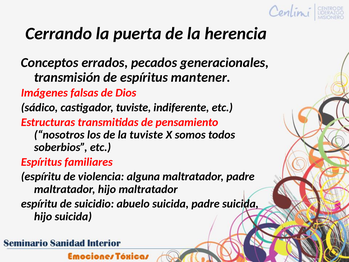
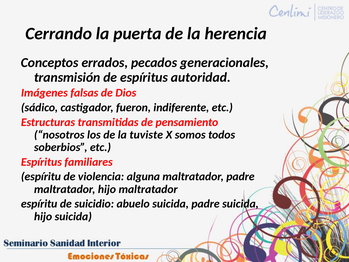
mantener: mantener -> autoridad
castigador tuviste: tuviste -> fueron
